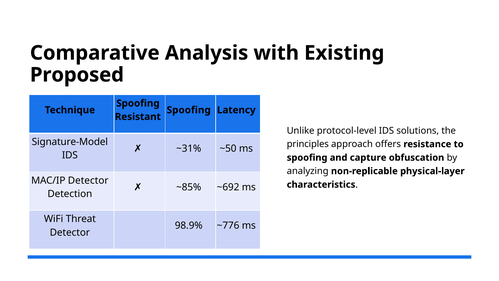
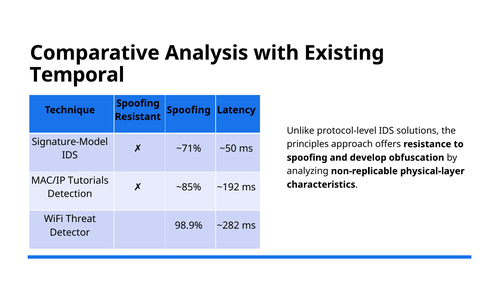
Proposed: Proposed -> Temporal
~31%: ~31% -> ~71%
capture: capture -> develop
MAC/IP Detector: Detector -> Tutorials
~692: ~692 -> ~192
~776: ~776 -> ~282
